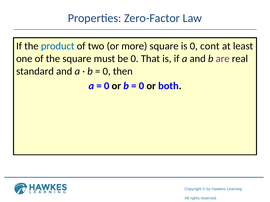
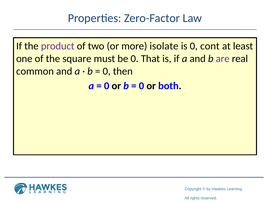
product colour: blue -> purple
more square: square -> isolate
standard: standard -> common
